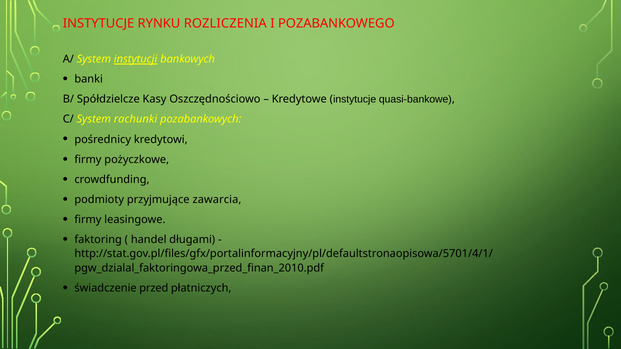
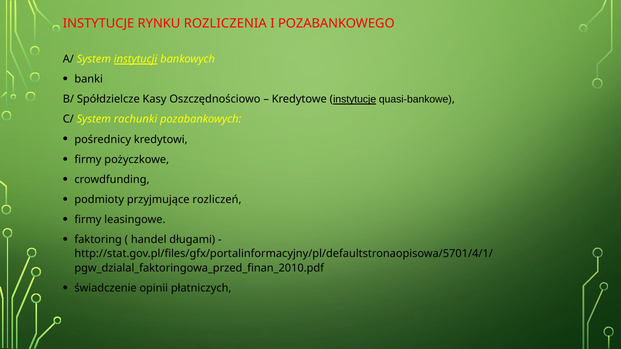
instytucje at (355, 100) underline: none -> present
zawarcia: zawarcia -> rozliczeń
przed: przed -> opinii
